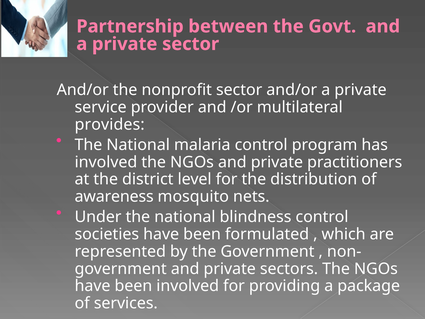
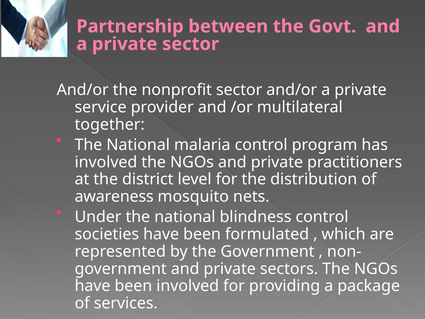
provides: provides -> together
